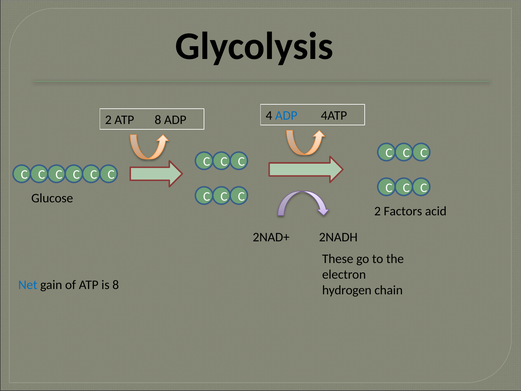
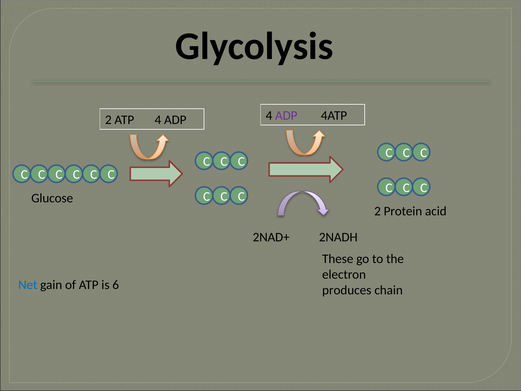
ATP 8: 8 -> 4
ADP at (286, 116) colour: blue -> purple
Factors: Factors -> Protein
is 8: 8 -> 6
hydrogen: hydrogen -> produces
